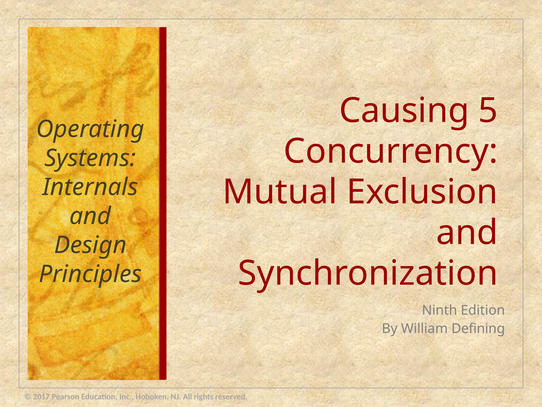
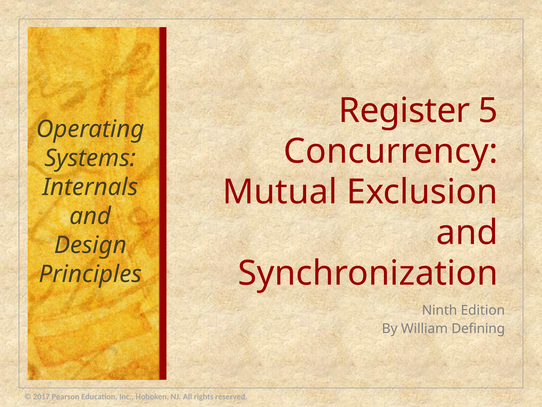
Causing: Causing -> Register
